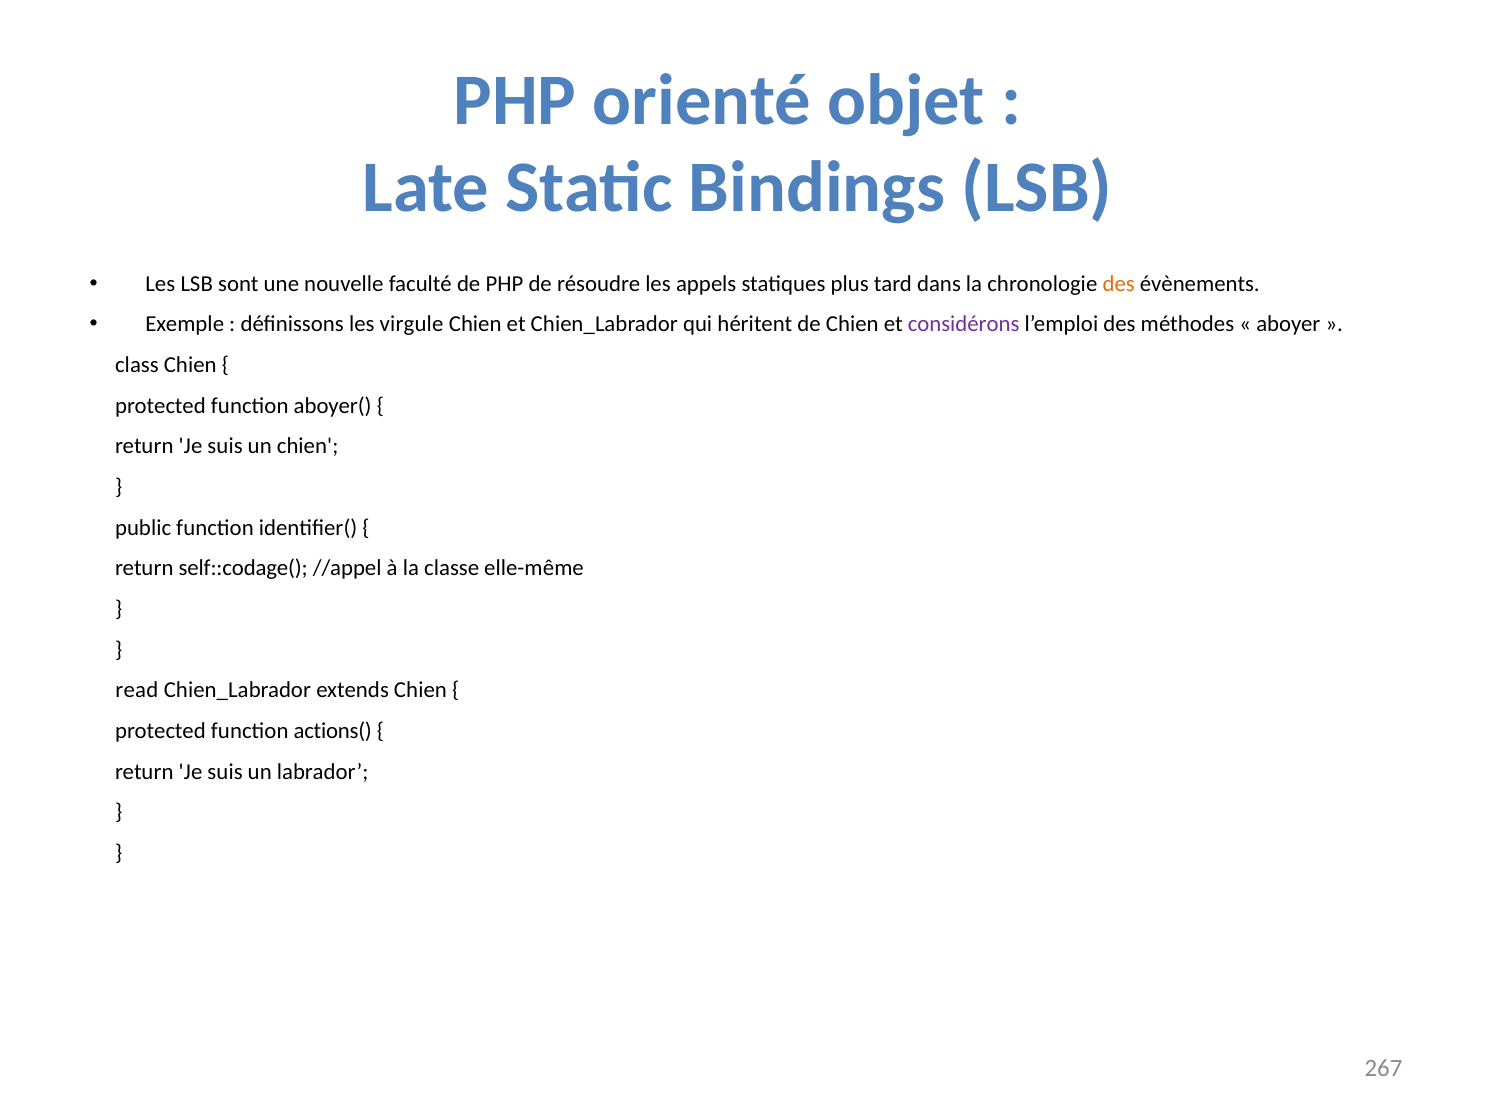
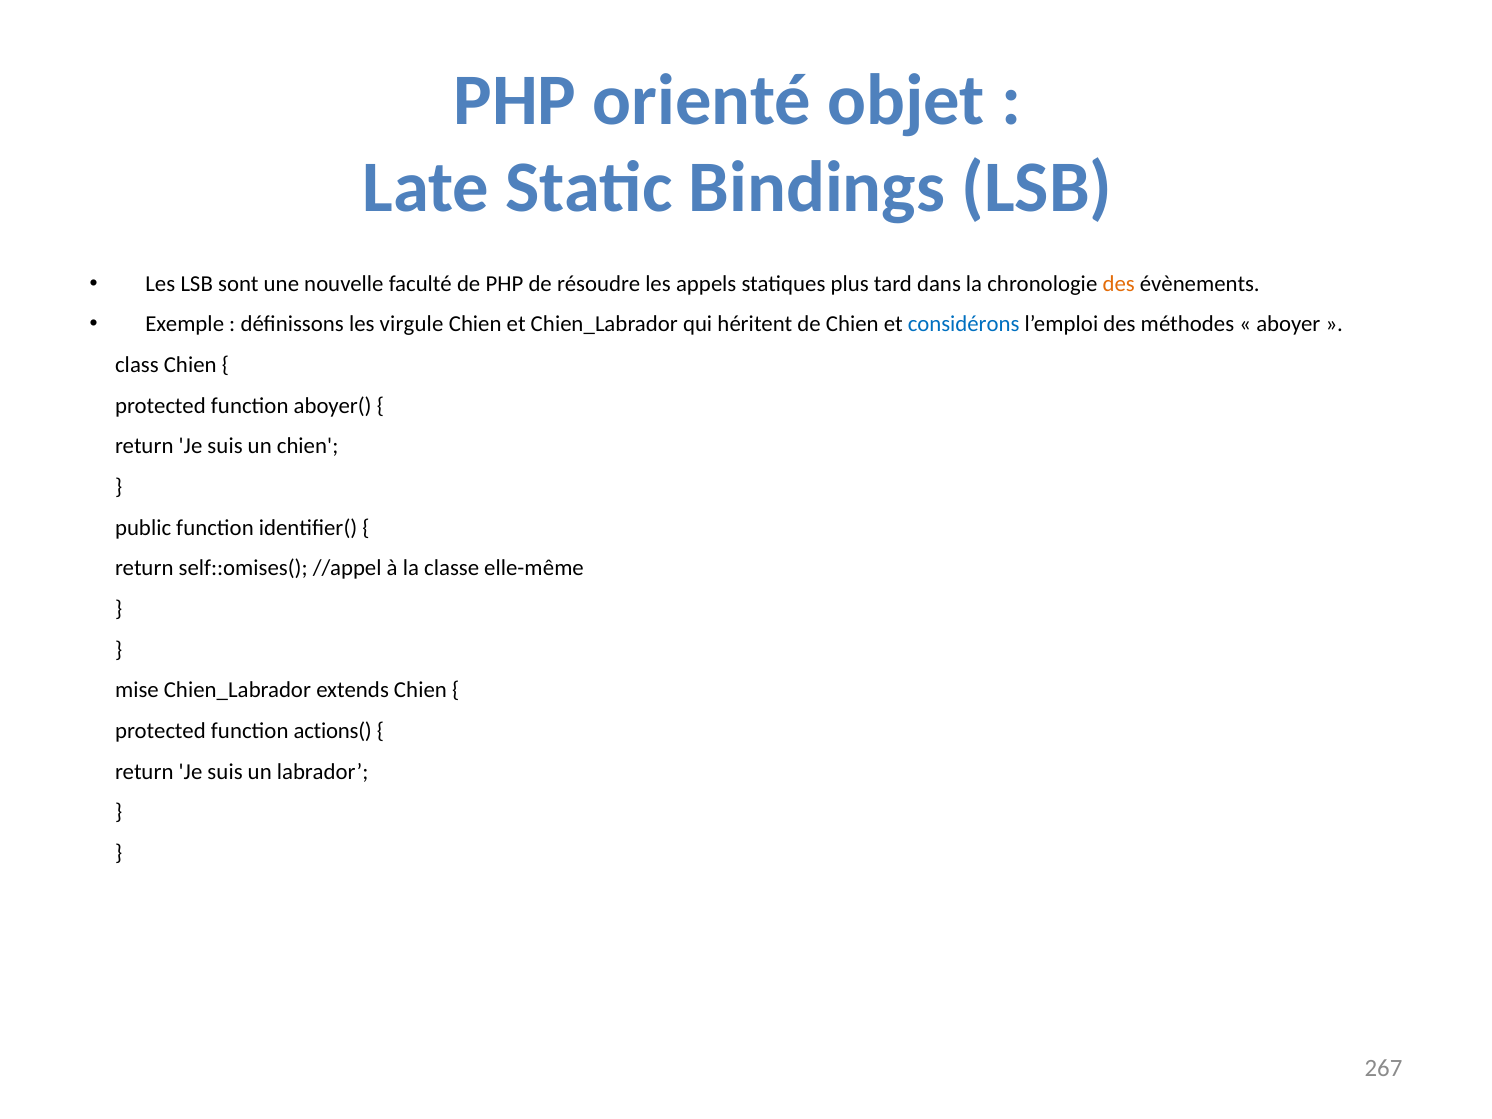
considérons colour: purple -> blue
self::codage(: self::codage( -> self::omises(
read: read -> mise
